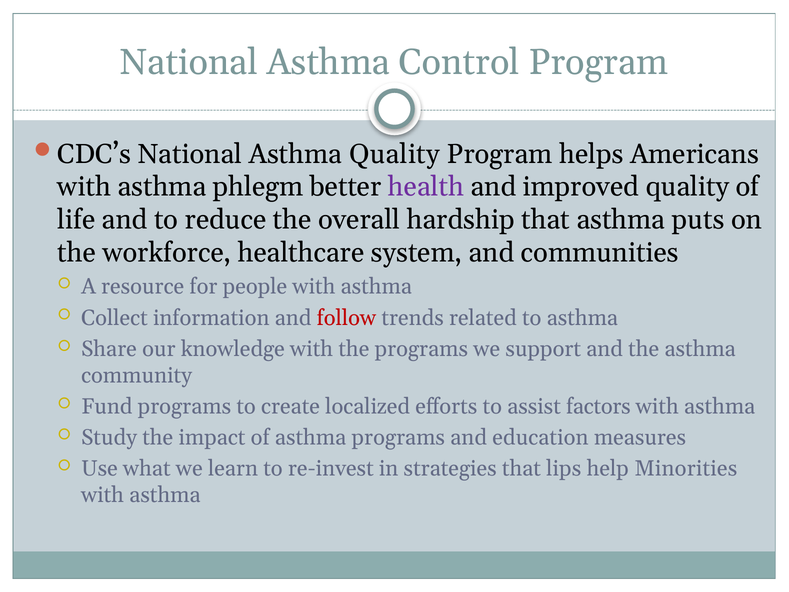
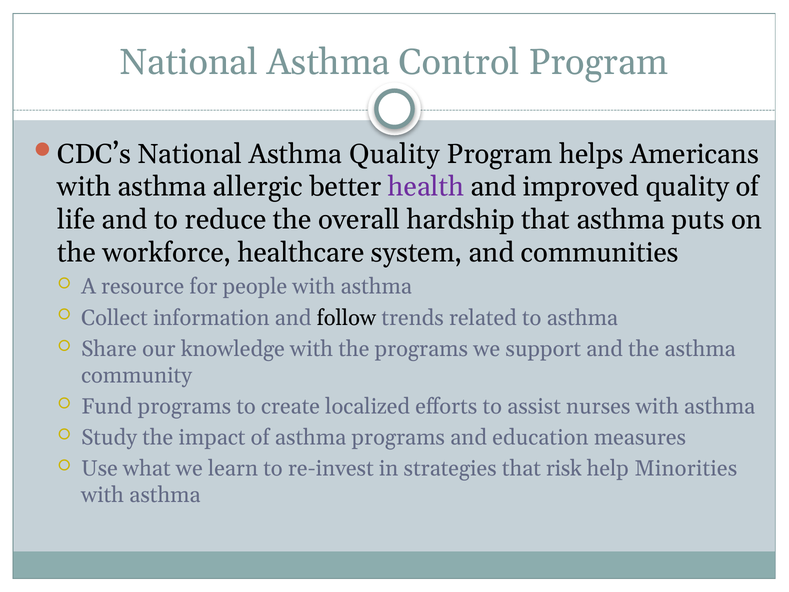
phlegm: phlegm -> allergic
follow colour: red -> black
factors: factors -> nurses
lips: lips -> risk
